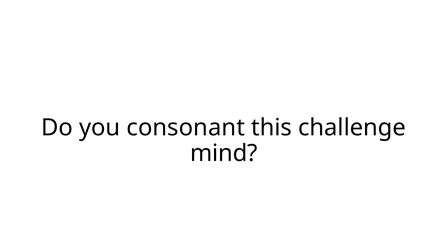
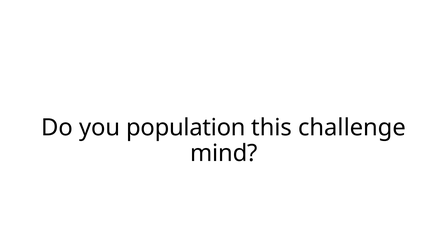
consonant: consonant -> population
